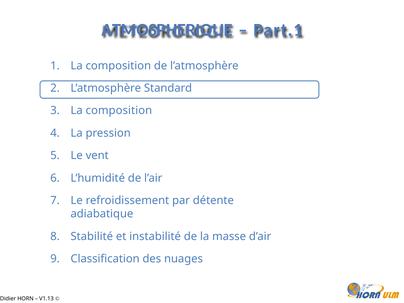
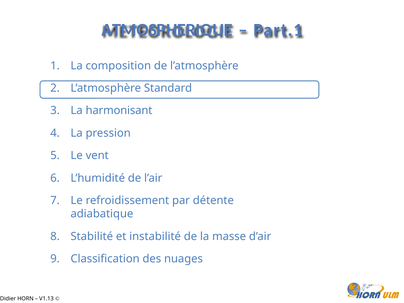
composition at (119, 111): composition -> harmonisant
